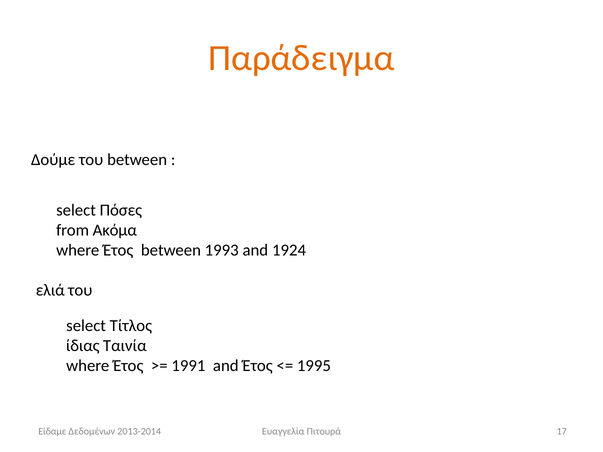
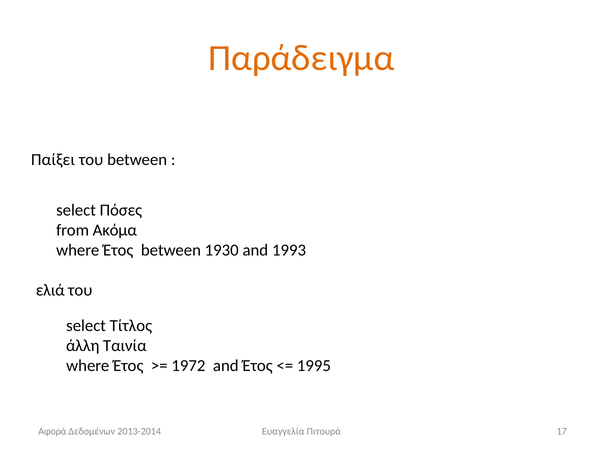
Δούμε: Δούμε -> Παίξει
1993: 1993 -> 1930
1924: 1924 -> 1993
ίδιας: ίδιας -> άλλη
1991: 1991 -> 1972
Είδαμε: Είδαμε -> Αφορά
